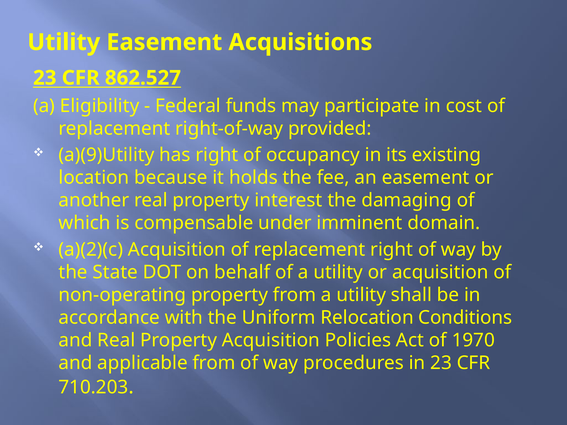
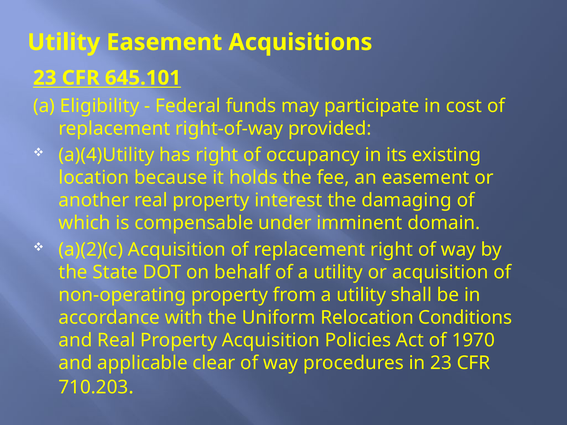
862.527: 862.527 -> 645.101
a)(9)Utility: a)(9)Utility -> a)(4)Utility
applicable from: from -> clear
